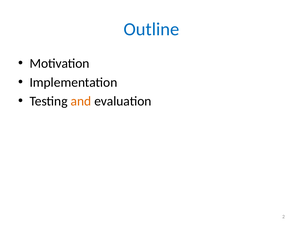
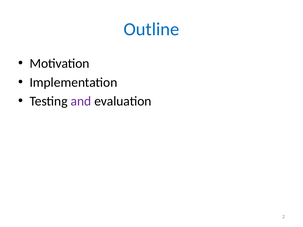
and colour: orange -> purple
